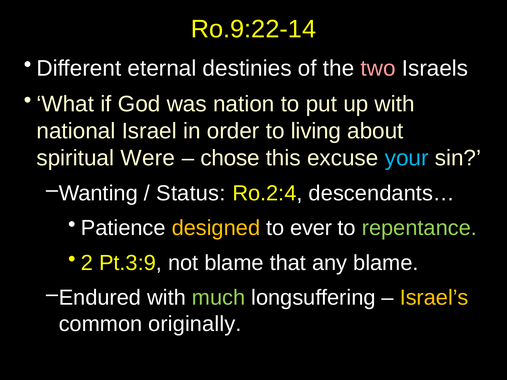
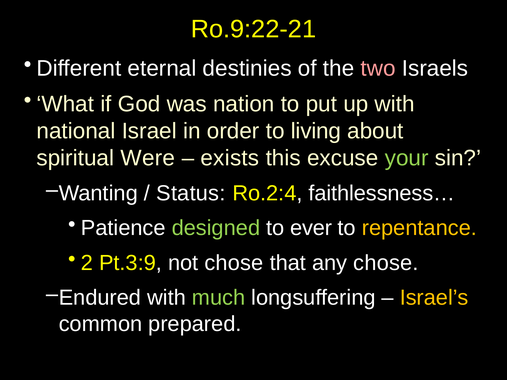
Ro.9:22-14: Ro.9:22-14 -> Ro.9:22-21
chose: chose -> exists
your colour: light blue -> light green
descendants…: descendants… -> faithlessness…
designed colour: yellow -> light green
repentance colour: light green -> yellow
not blame: blame -> chose
any blame: blame -> chose
originally: originally -> prepared
